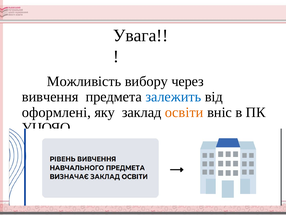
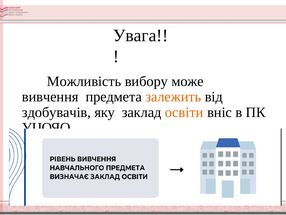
через: через -> може
залежить colour: blue -> orange
оформлені: оформлені -> здобувачів
